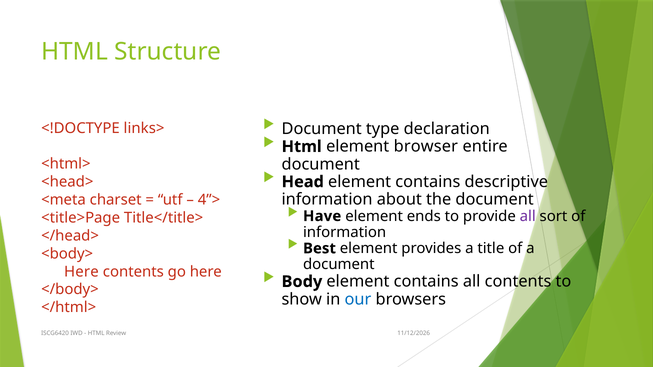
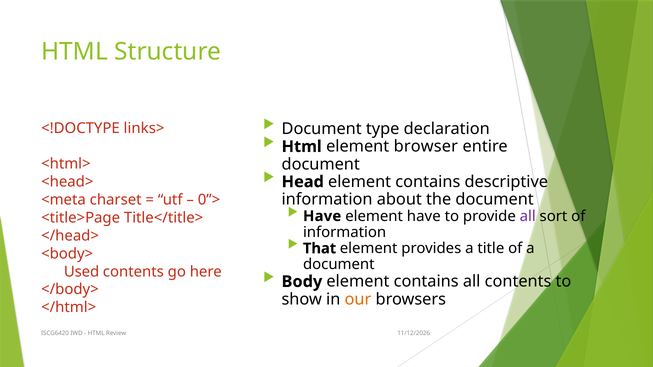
4”>: 4”> -> 0”>
element ends: ends -> have
Best: Best -> That
Here at (81, 272): Here -> Used
our colour: blue -> orange
